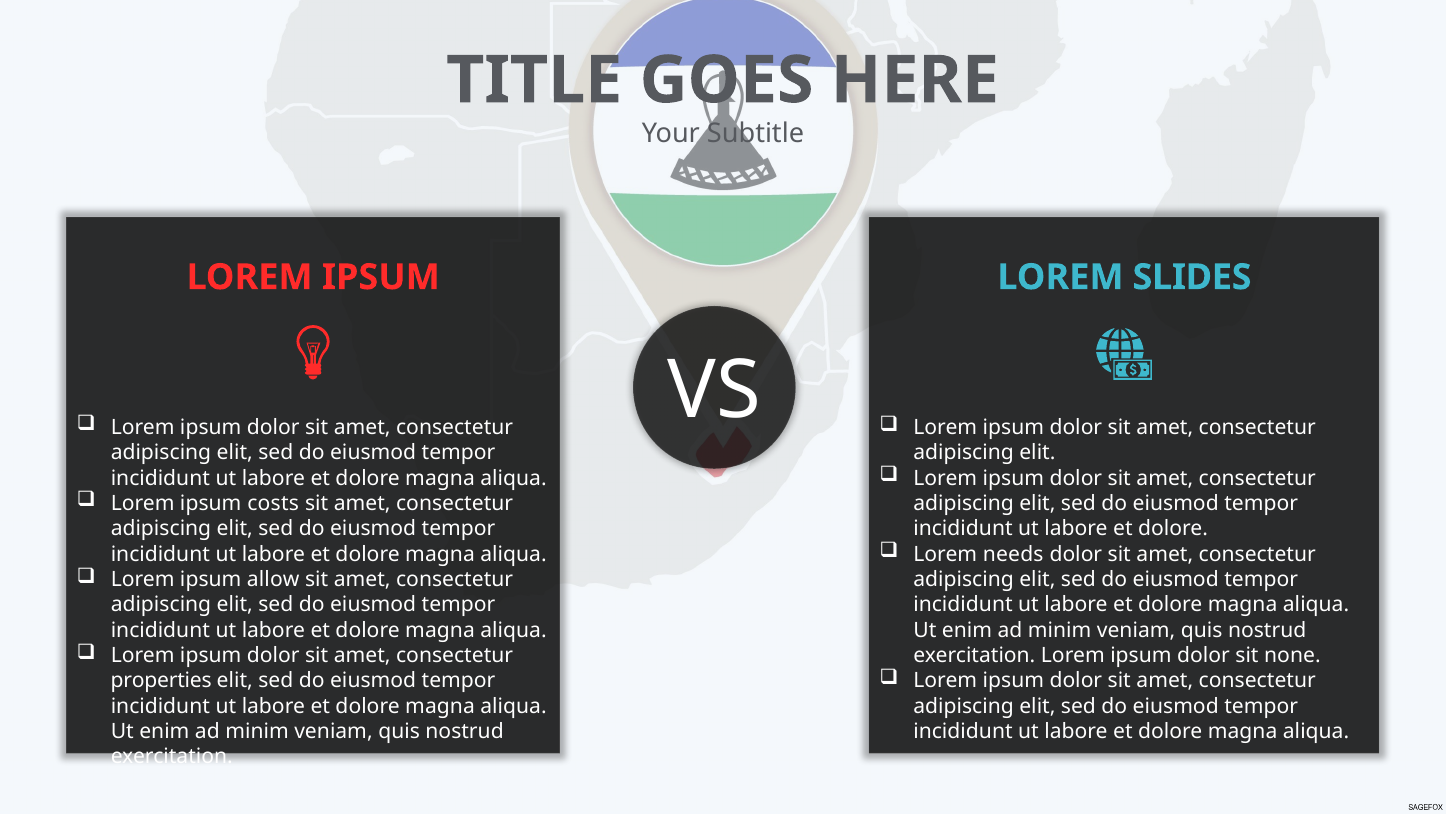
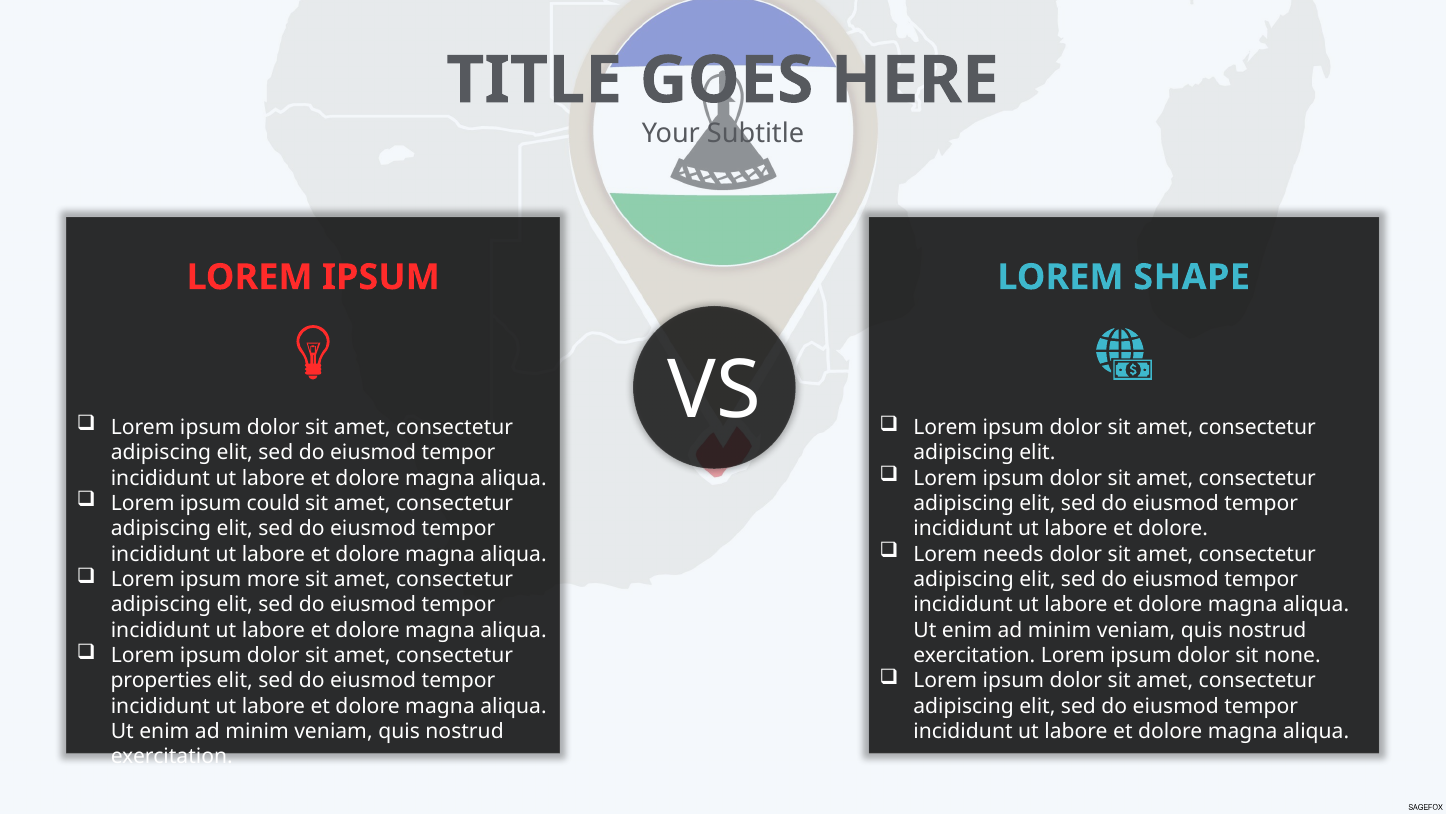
SLIDES: SLIDES -> SHAPE
costs: costs -> could
allow: allow -> more
